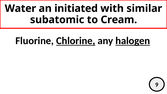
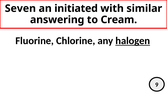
Water: Water -> Seven
subatomic: subatomic -> answering
Chlorine underline: present -> none
